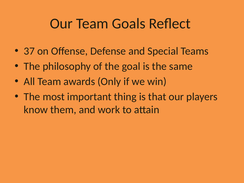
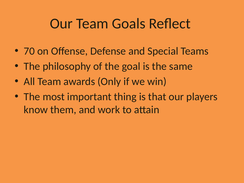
37: 37 -> 70
